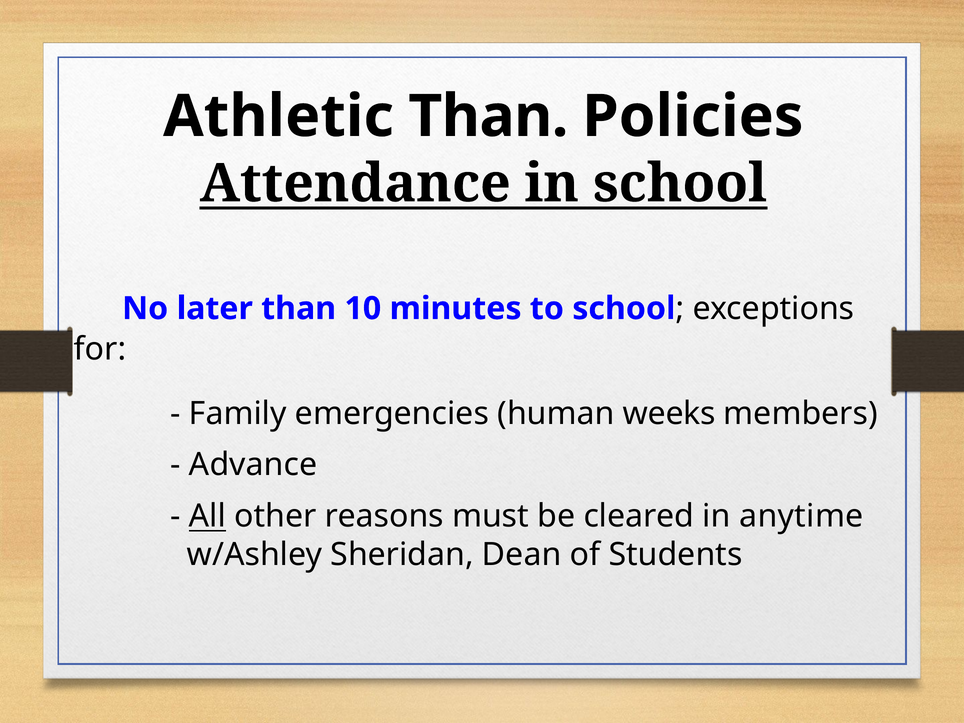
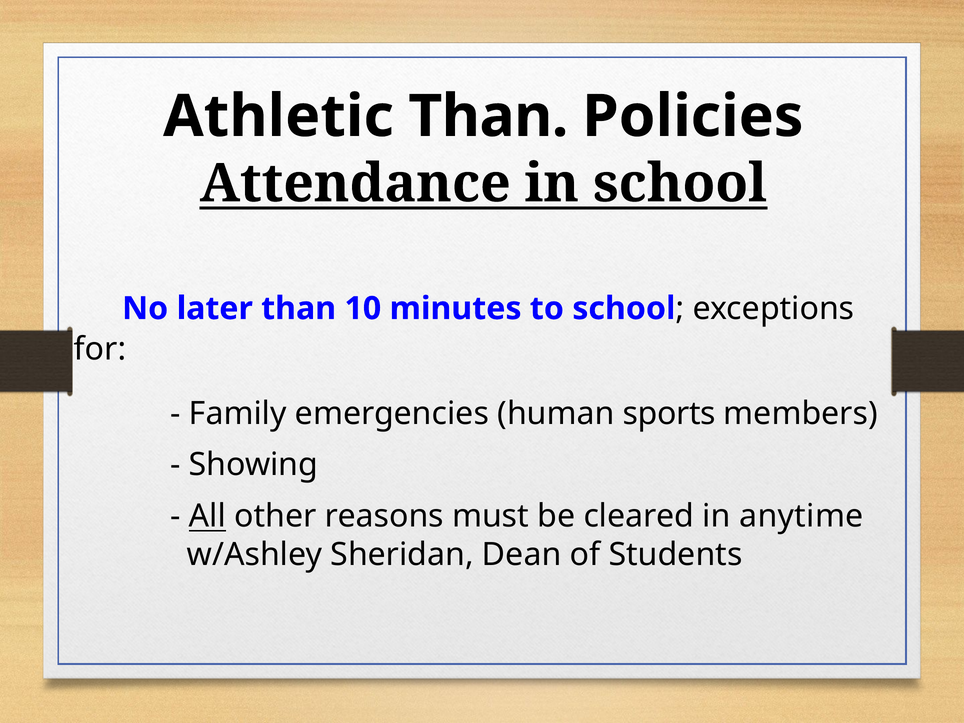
weeks: weeks -> sports
Advance: Advance -> Showing
